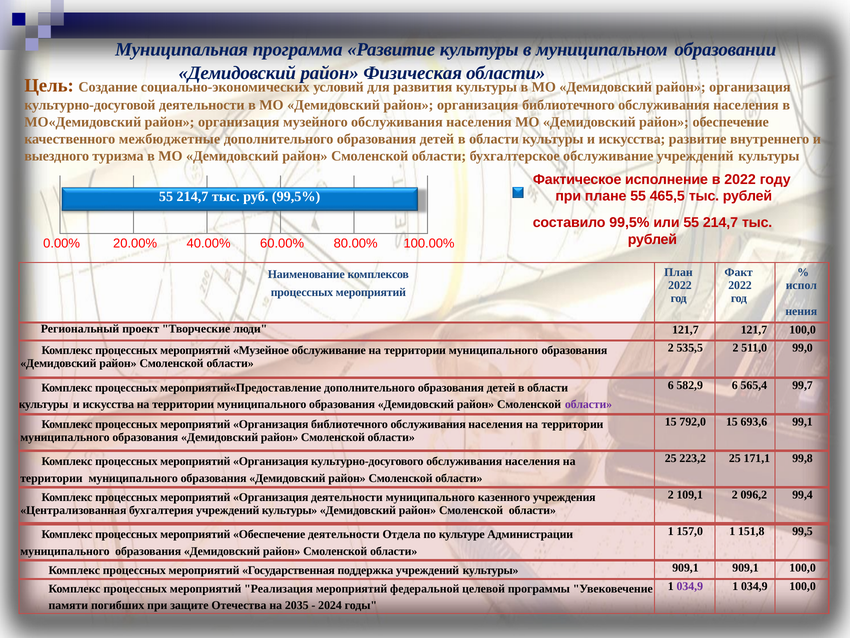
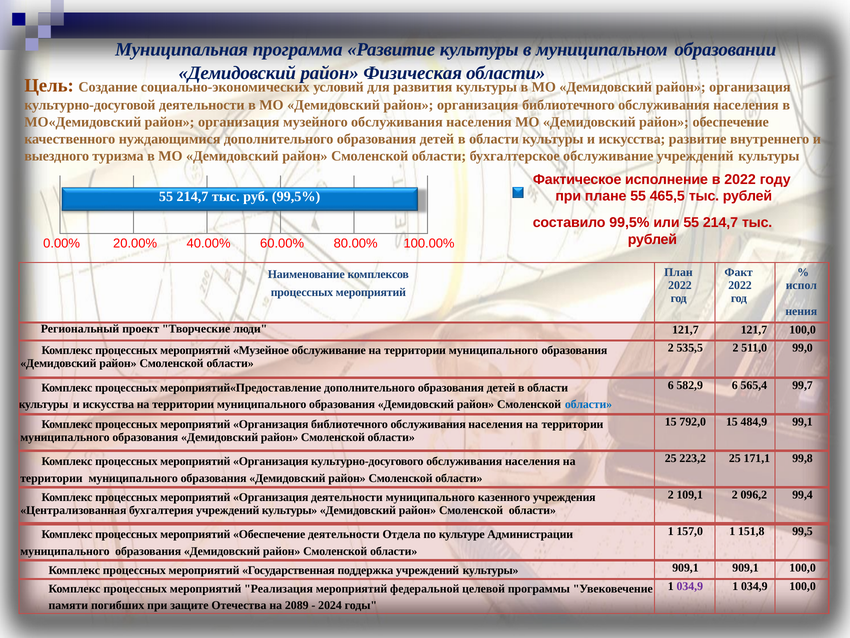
межбюджетные: межбюджетные -> нуждающимися
области at (589, 404) colour: purple -> blue
693,6: 693,6 -> 484,9
2035: 2035 -> 2089
